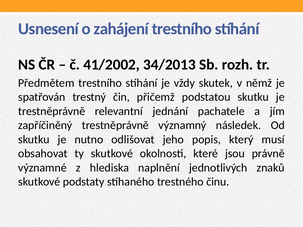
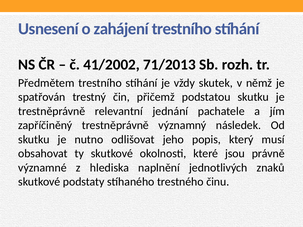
34/2013: 34/2013 -> 71/2013
